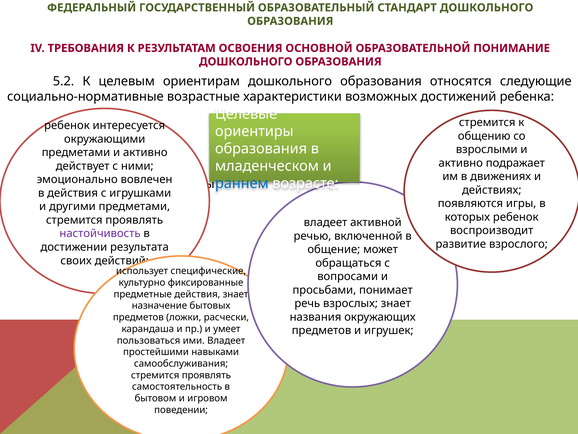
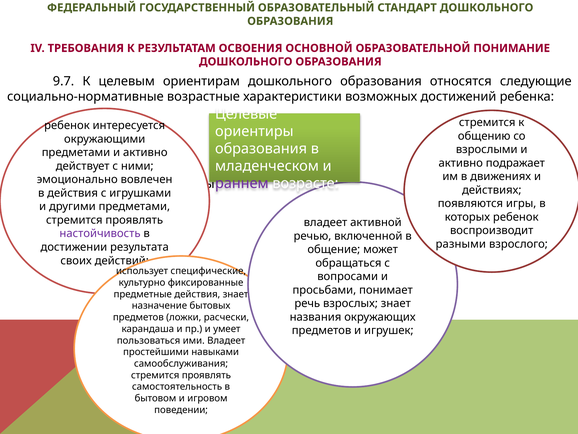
5.2: 5.2 -> 9.7
раннем colour: blue -> purple
развитие: развитие -> разными
